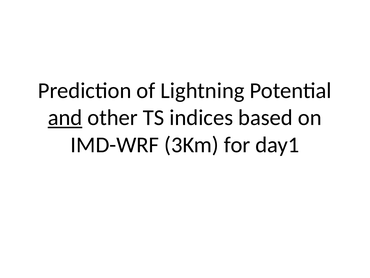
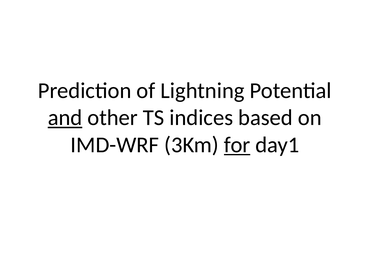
for underline: none -> present
